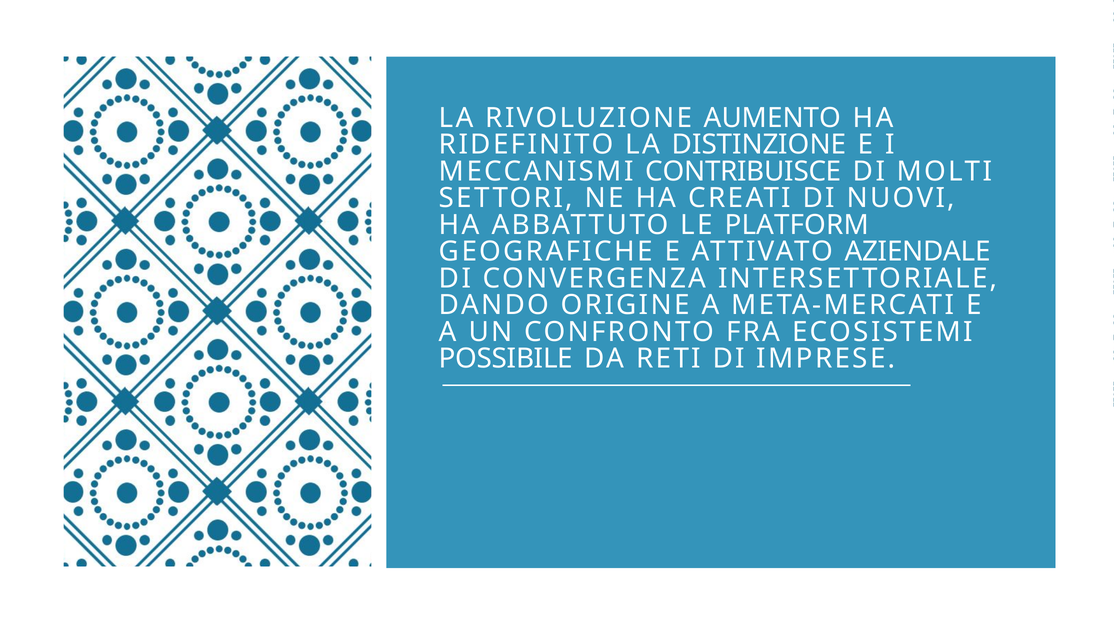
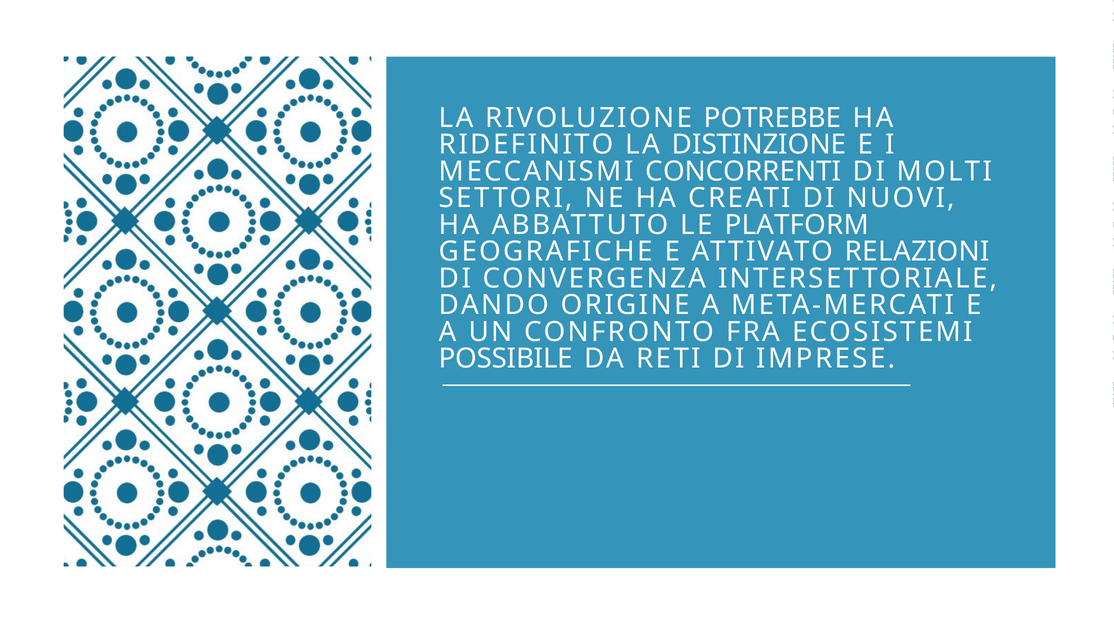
AUMENTO: AUMENTO -> POTREBBE
CONTRIBUISCE: CONTRIBUISCE -> CONCORRENTI
AZIENDALE: AZIENDALE -> RELAZIONI
